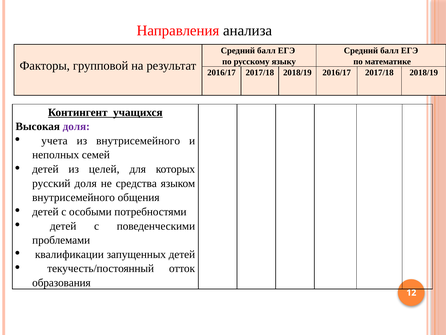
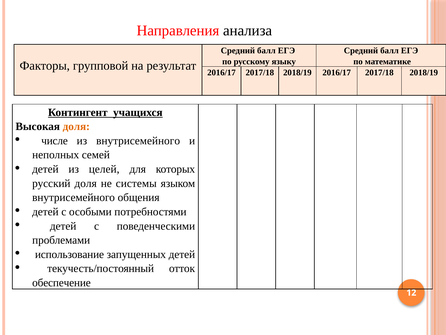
доля at (76, 126) colour: purple -> orange
учета: учета -> числе
средства: средства -> системы
квалификации: квалификации -> использование
образования: образования -> обеспечение
